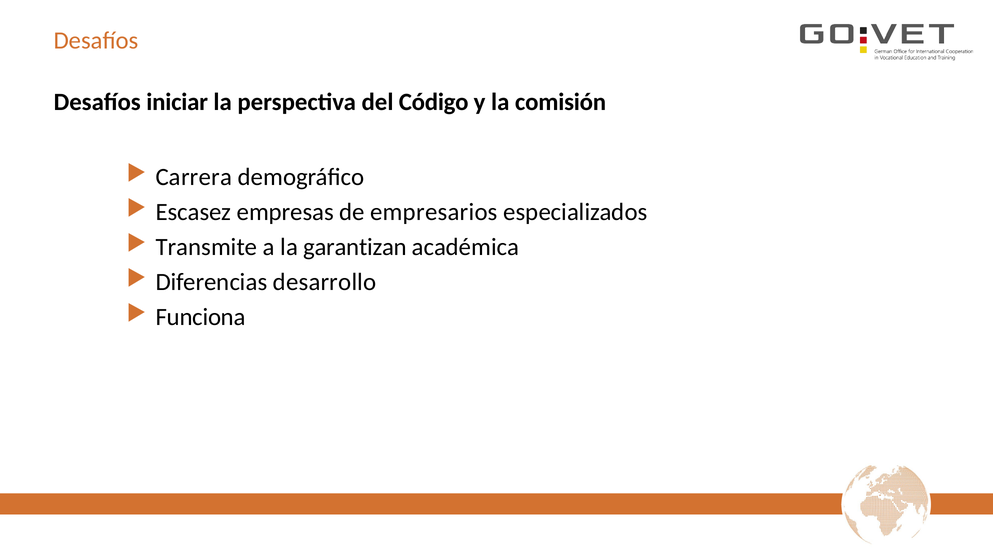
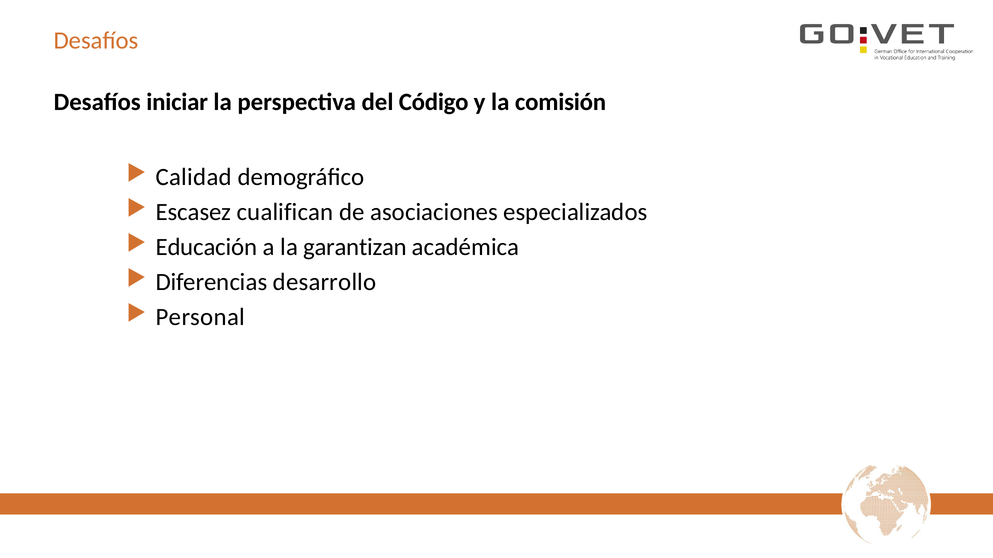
Carrera: Carrera -> Calidad
empresas: empresas -> cualifican
empresarios: empresarios -> asociaciones
Transmite: Transmite -> Educación
Funciona: Funciona -> Personal
